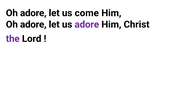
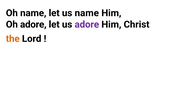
adore at (33, 13): adore -> name
us come: come -> name
the colour: purple -> orange
